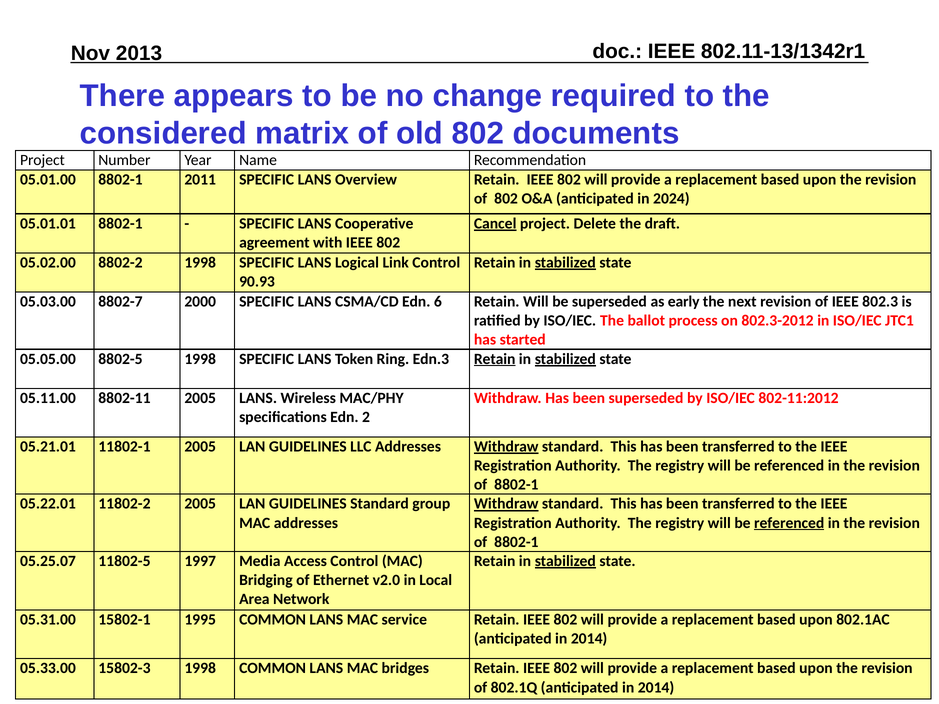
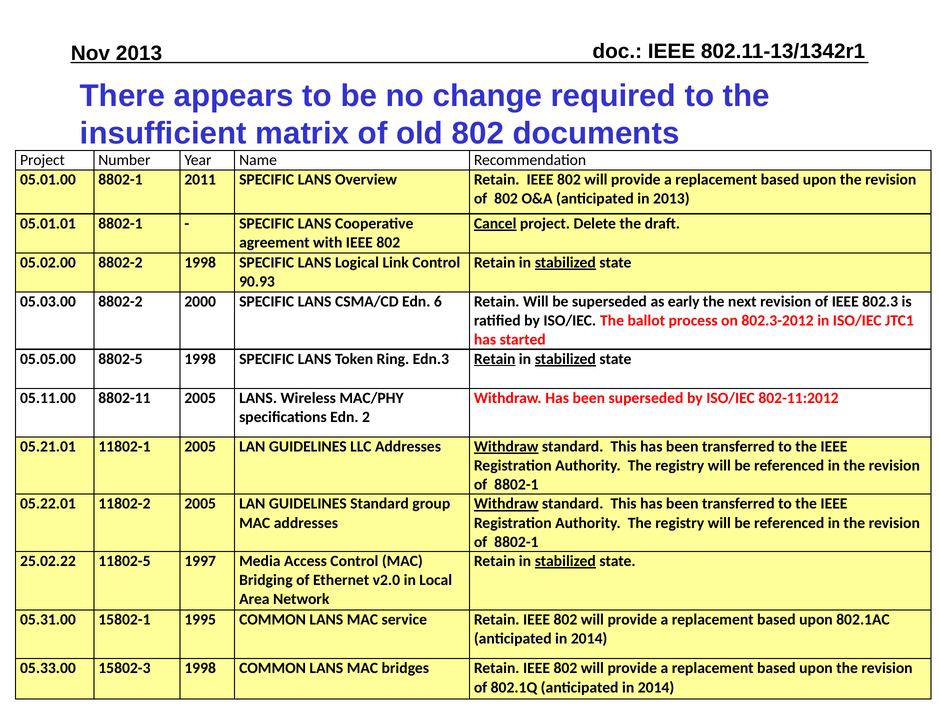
considered: considered -> insufficient
in 2024: 2024 -> 2013
05.03.00 8802-7: 8802-7 -> 8802-2
referenced at (789, 523) underline: present -> none
05.25.07: 05.25.07 -> 25.02.22
